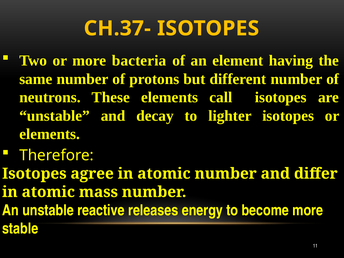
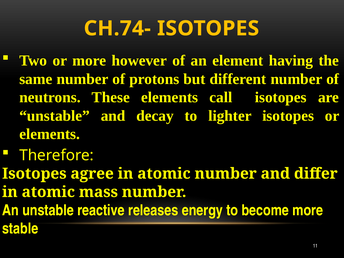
CH.37-: CH.37- -> CH.74-
bacteria: bacteria -> however
